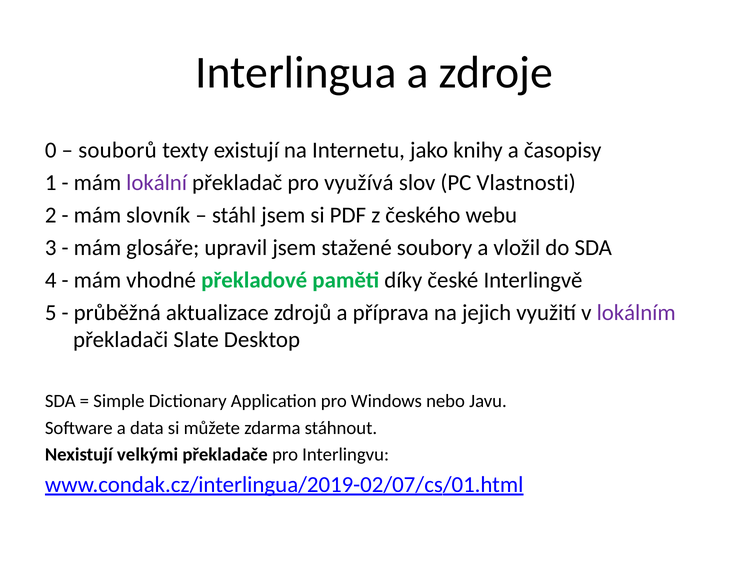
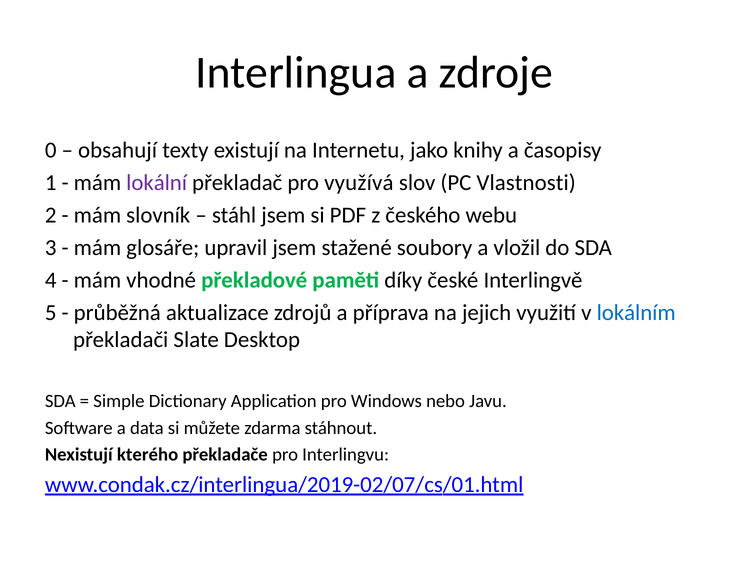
souborů: souborů -> obsahují
lokálním colour: purple -> blue
velkými: velkými -> kterého
